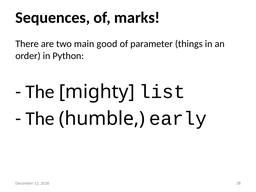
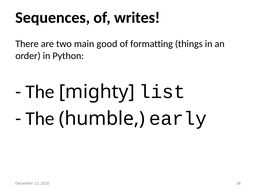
marks: marks -> writes
parameter: parameter -> formatting
